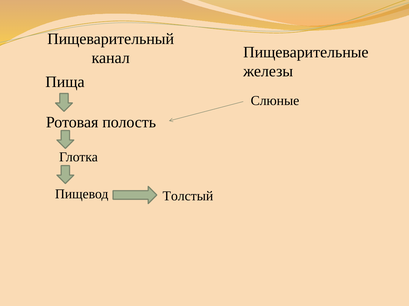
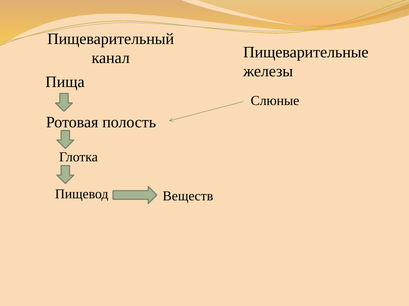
Толстый: Толстый -> Веществ
